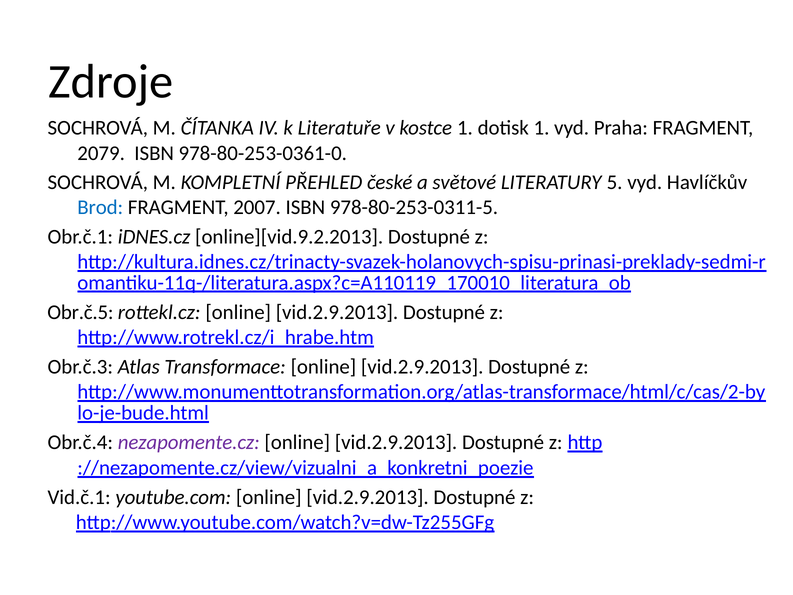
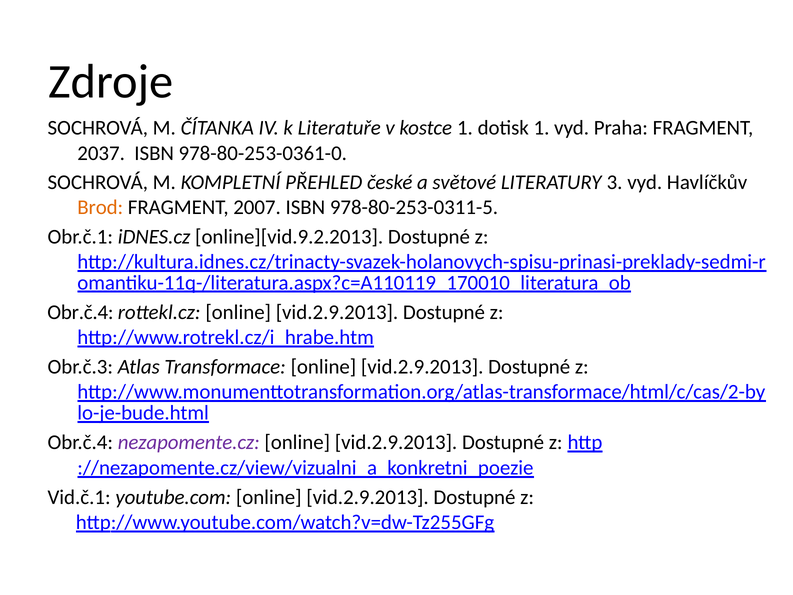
2079: 2079 -> 2037
5: 5 -> 3
Brod colour: blue -> orange
Obr.č.5 at (80, 312): Obr.č.5 -> Obr.č.4
